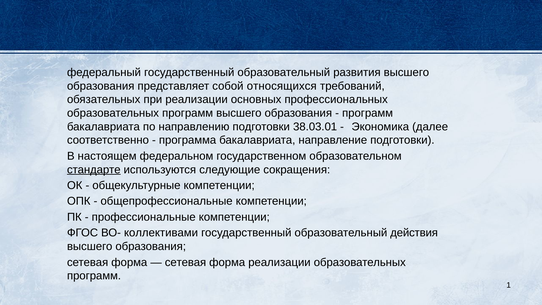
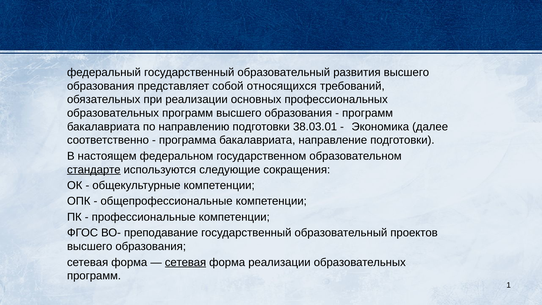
коллективами: коллективами -> преподавание
действия: действия -> проектов
сетевая at (186, 262) underline: none -> present
